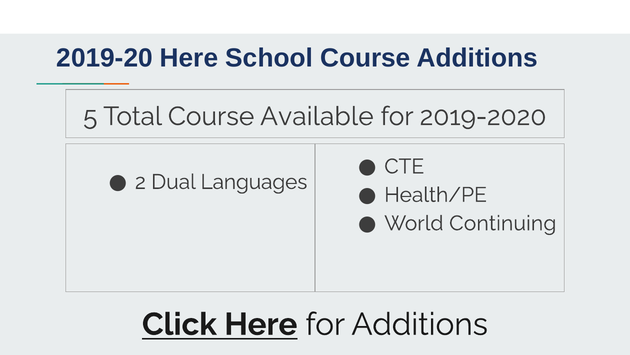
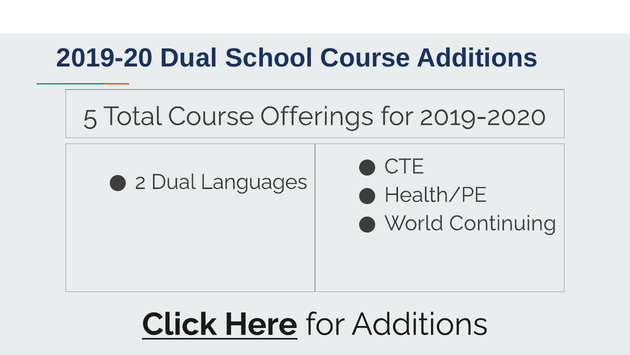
2019-20 Here: Here -> Dual
Available: Available -> Offerings
